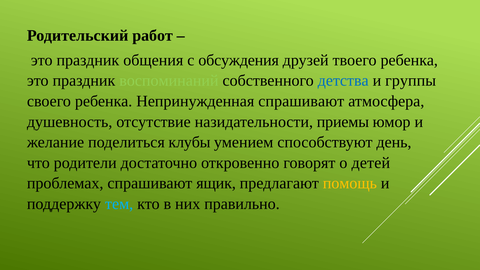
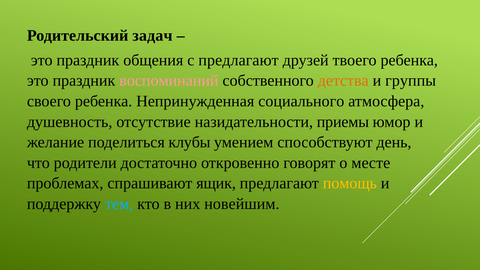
работ: работ -> задач
с обсуждения: обсуждения -> предлагают
воспоминаний colour: light green -> pink
детства colour: blue -> orange
Непринужденная спрашивают: спрашивают -> социального
детей: детей -> месте
правильно: правильно -> новейшим
